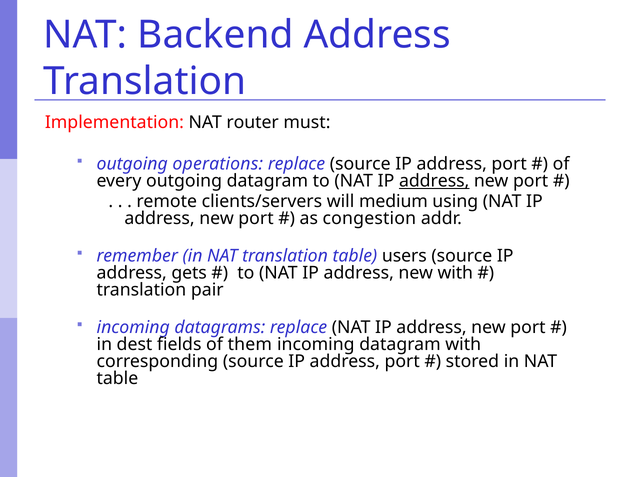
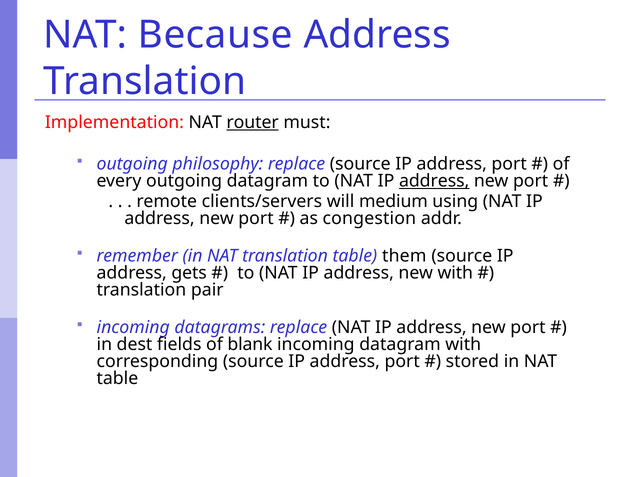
Backend: Backend -> Because
router underline: none -> present
operations: operations -> philosophy
users: users -> them
them: them -> blank
